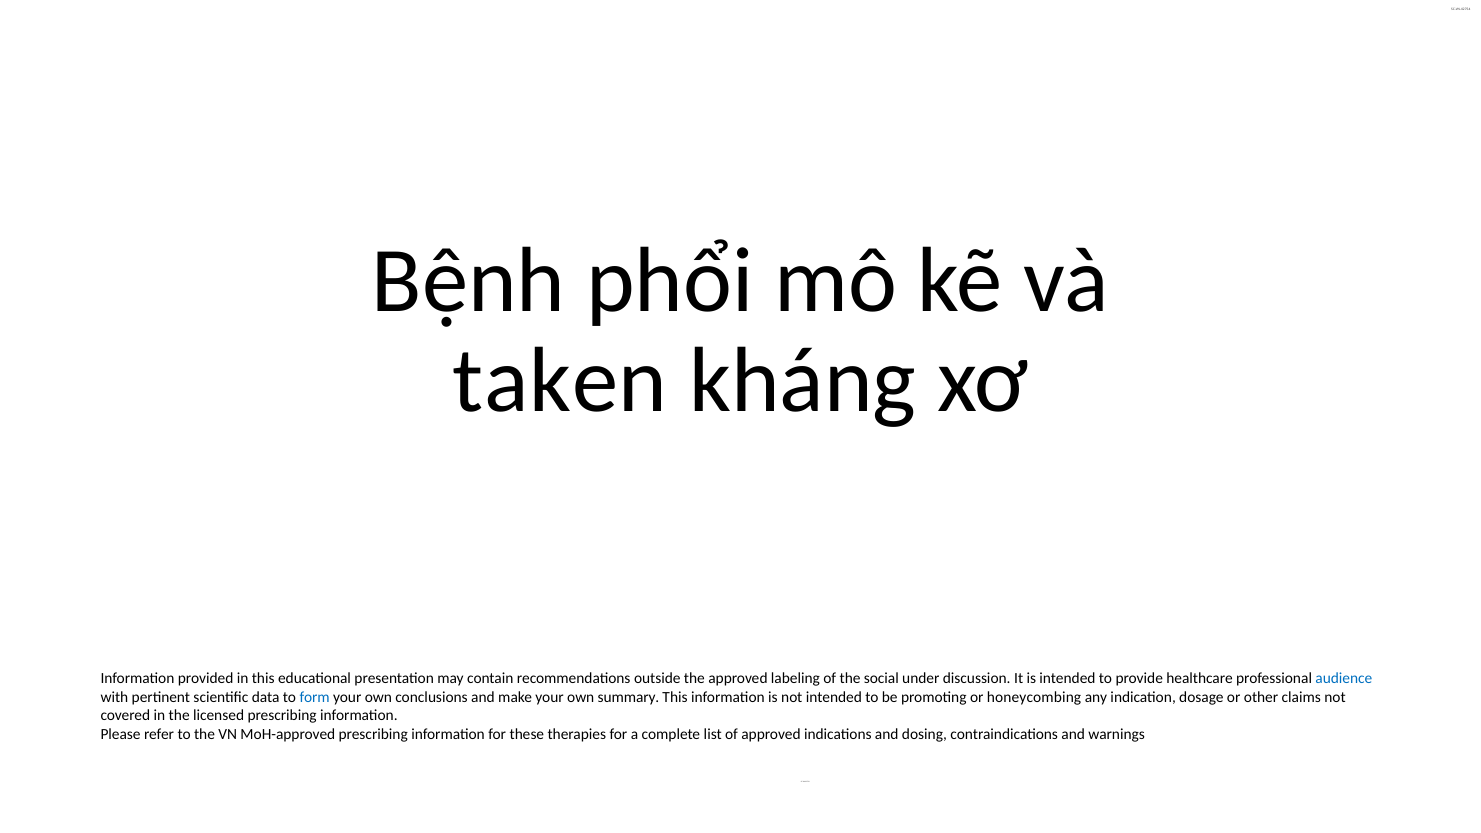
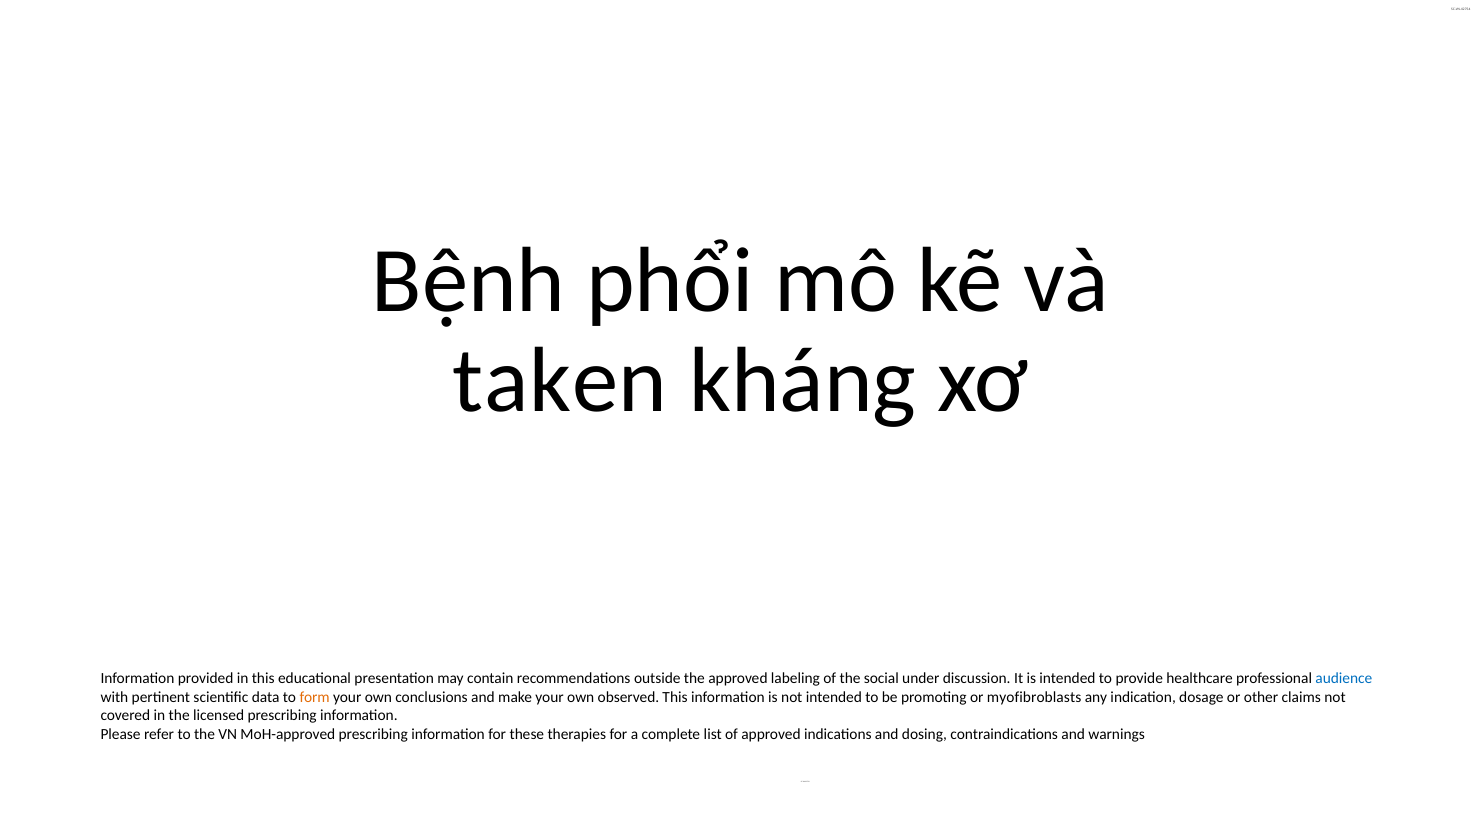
form colour: blue -> orange
summary: summary -> observed
honeycombing: honeycombing -> myofibroblasts
